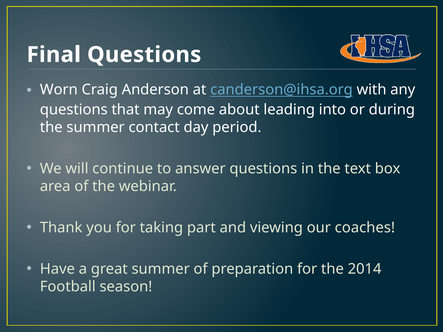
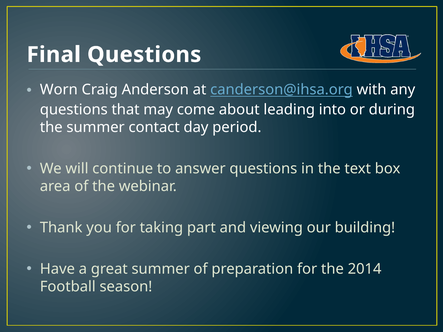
coaches: coaches -> building
